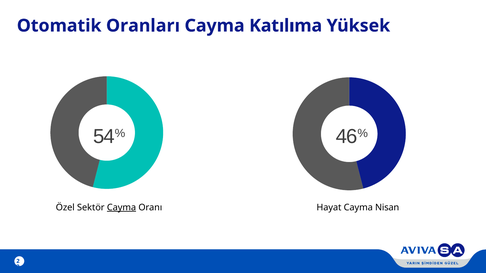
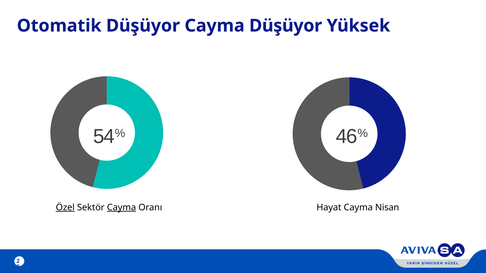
Otomatik Oranları: Oranları -> Düşüyor
Cayma Katılıma: Katılıma -> Düşüyor
Özel underline: none -> present
